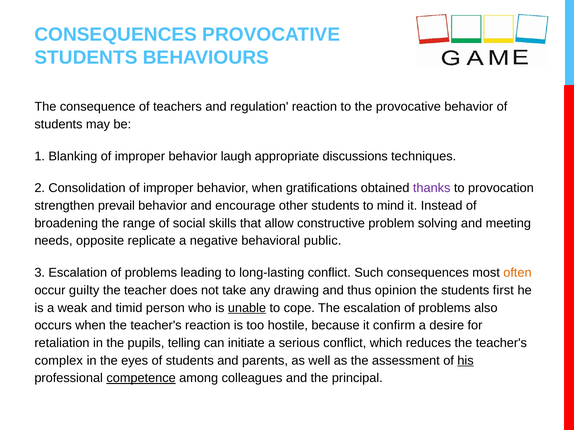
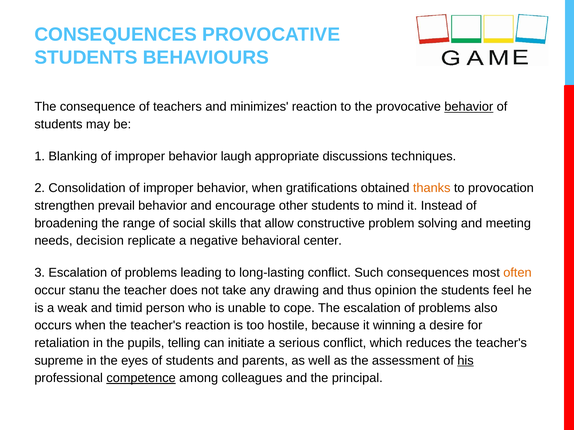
regulation: regulation -> minimizes
behavior at (469, 107) underline: none -> present
thanks colour: purple -> orange
opposite: opposite -> decision
public: public -> center
guilty: guilty -> stanu
first: first -> feel
unable underline: present -> none
confirm: confirm -> winning
complex: complex -> supreme
